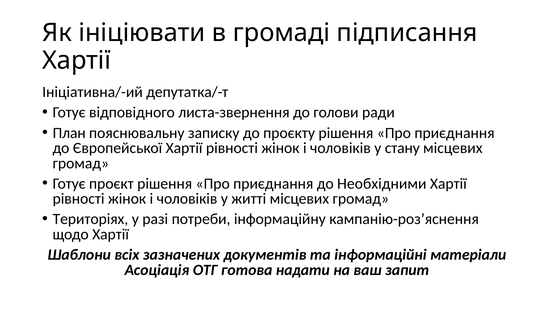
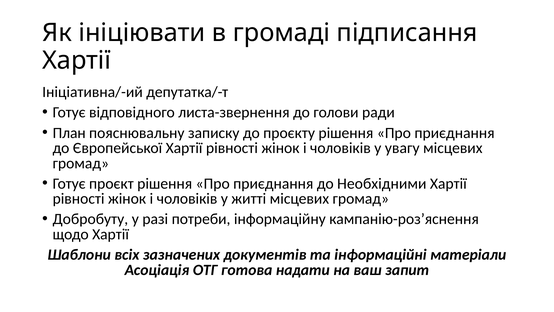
стану: стану -> увагу
Територіях: Територіях -> Добробуту
